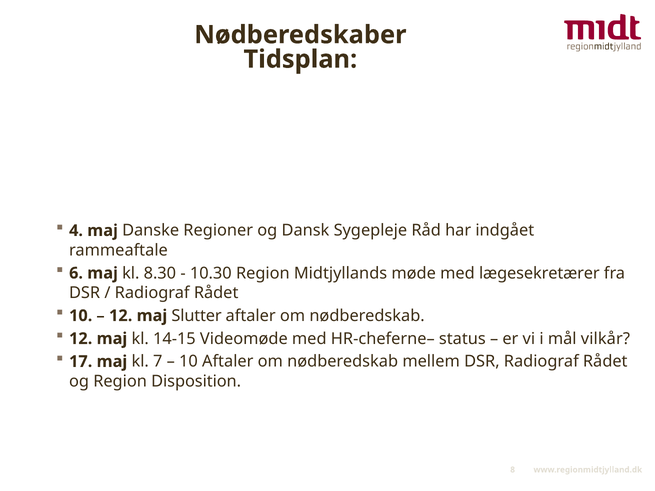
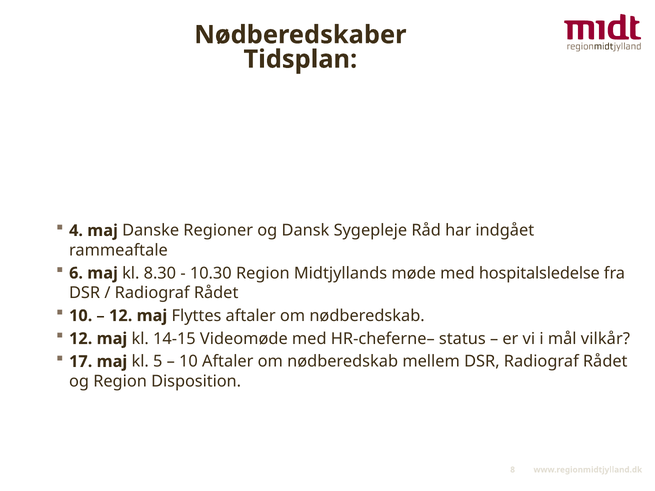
lægesekretærer: lægesekretærer -> hospitalsledelse
Slutter: Slutter -> Flyttes
7: 7 -> 5
